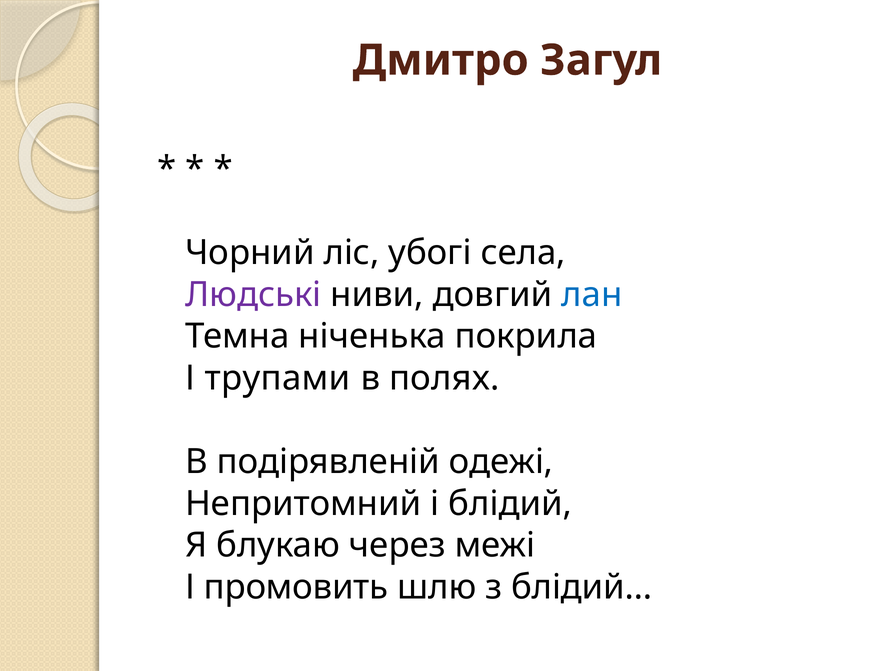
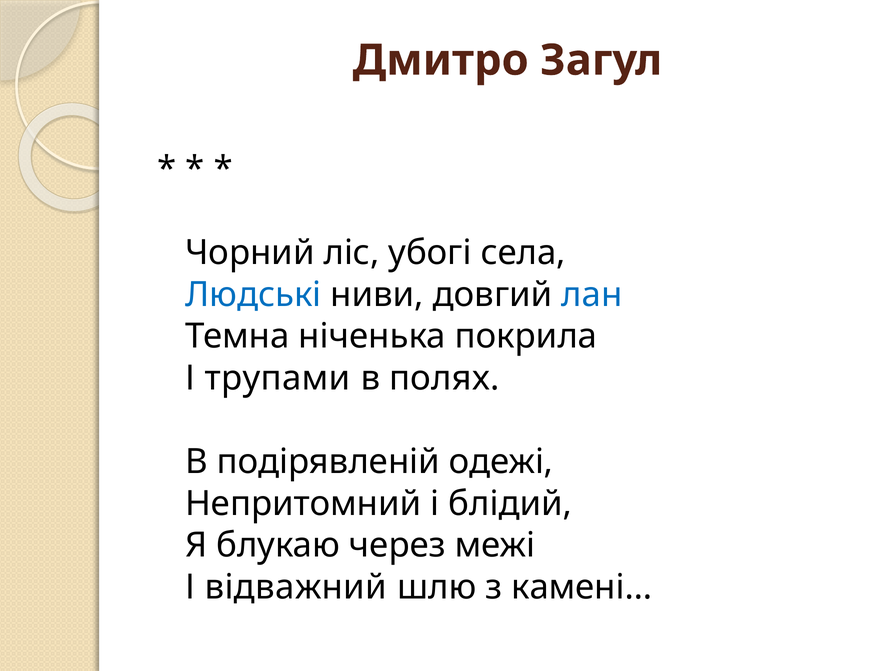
Людські colour: purple -> blue
промовить: промовить -> відважний
блідий…: блідий… -> камені…
